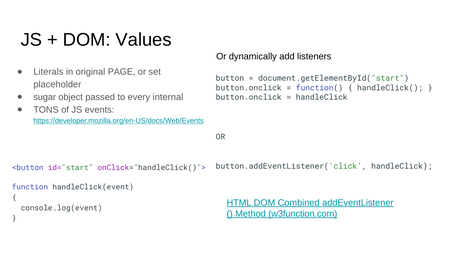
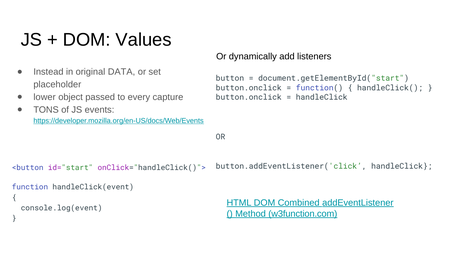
Literals: Literals -> Instead
PAGE: PAGE -> DATA
sugar: sugar -> lower
internal: internal -> capture
